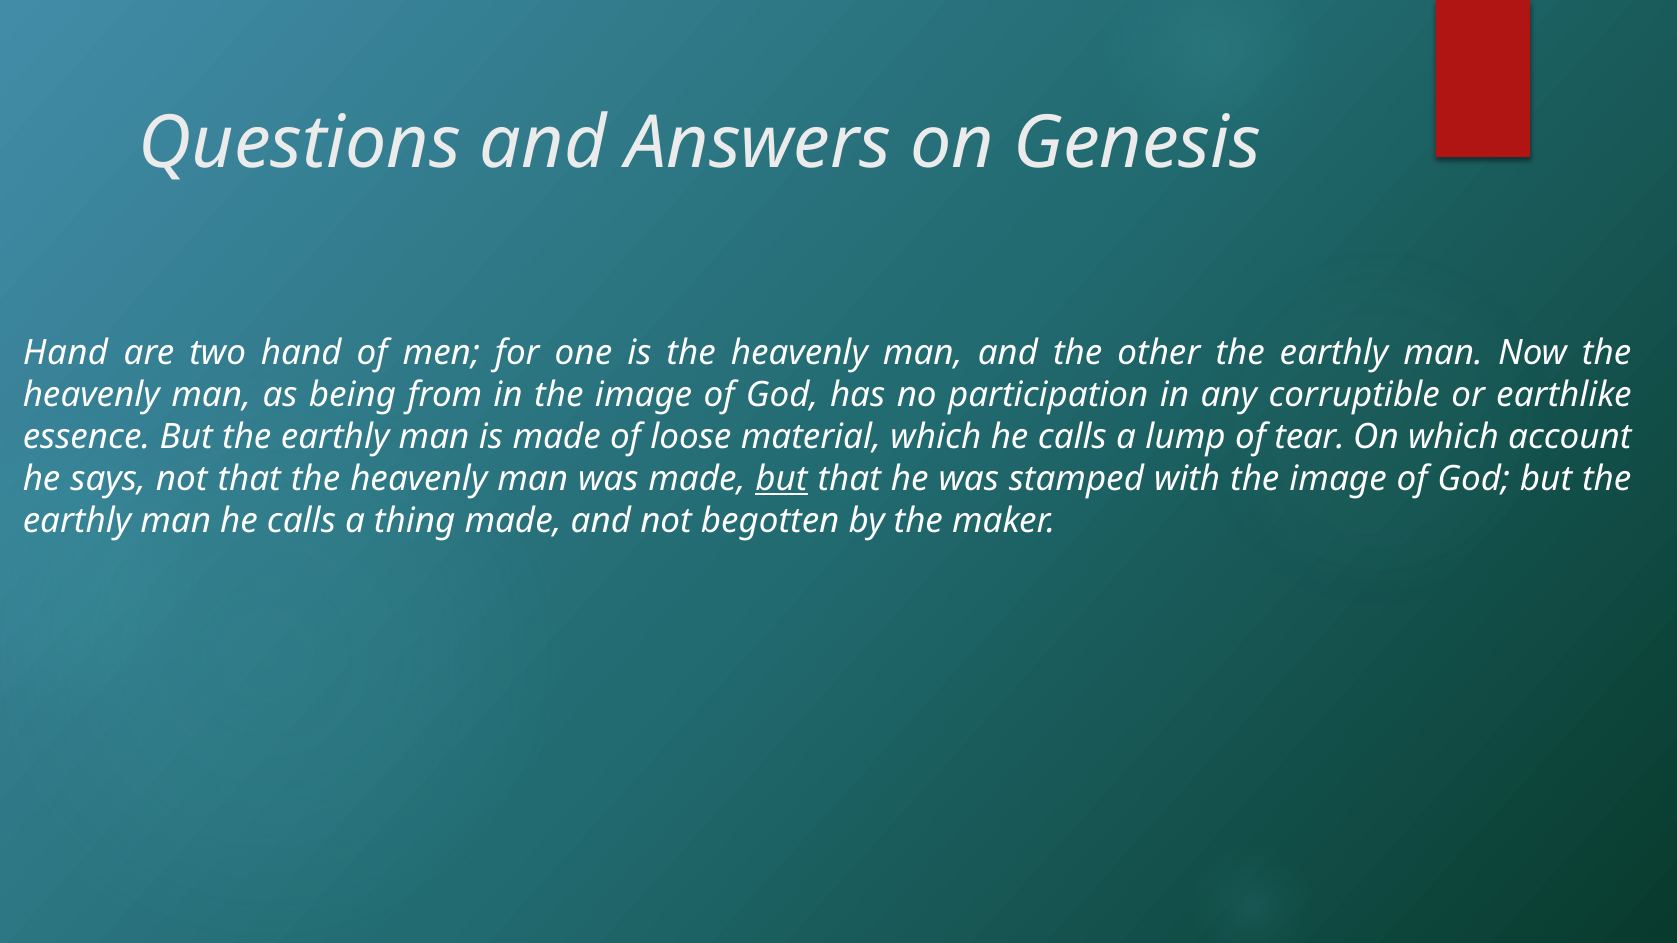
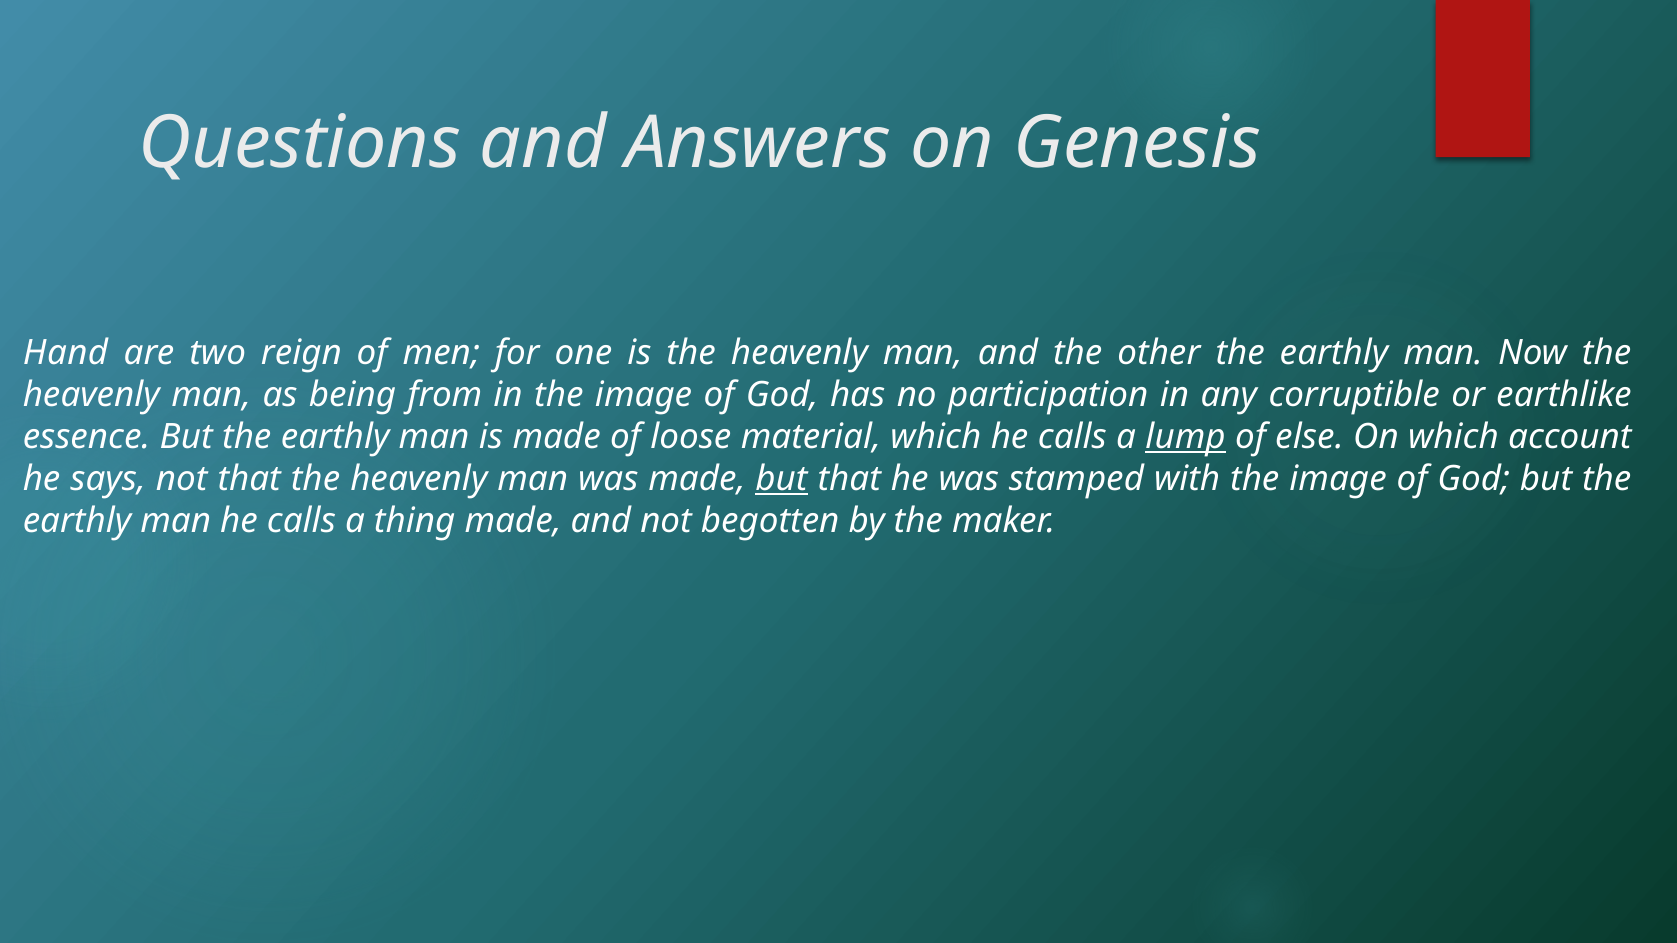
two hand: hand -> reign
lump underline: none -> present
tear: tear -> else
